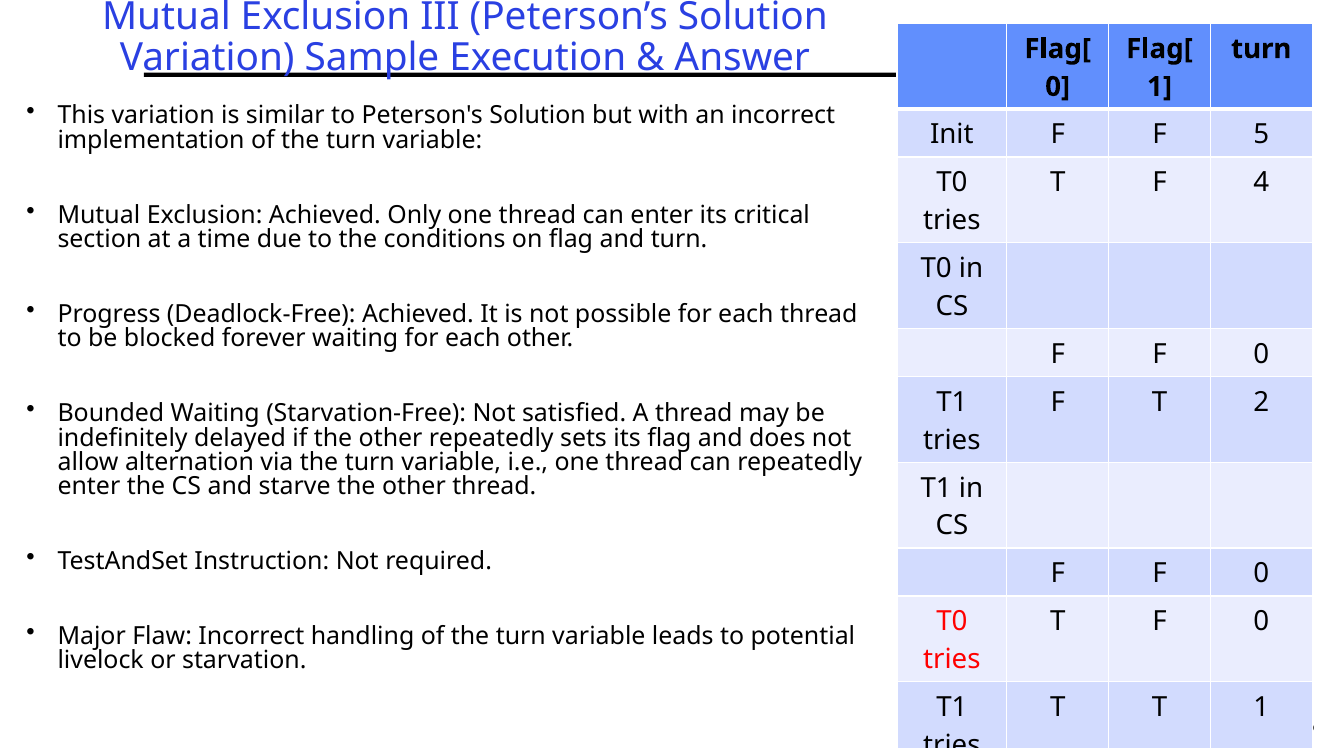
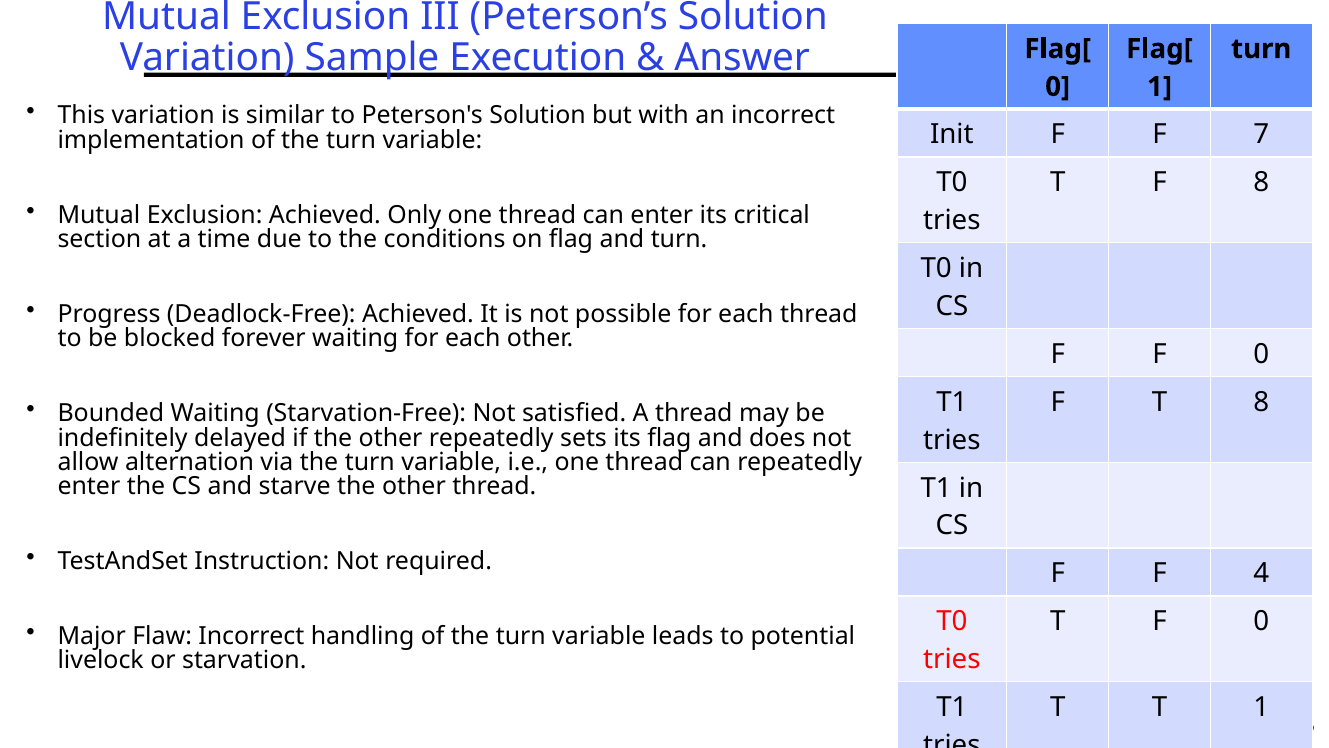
5: 5 -> 7
F 4: 4 -> 8
T 2: 2 -> 8
0 at (1261, 573): 0 -> 4
